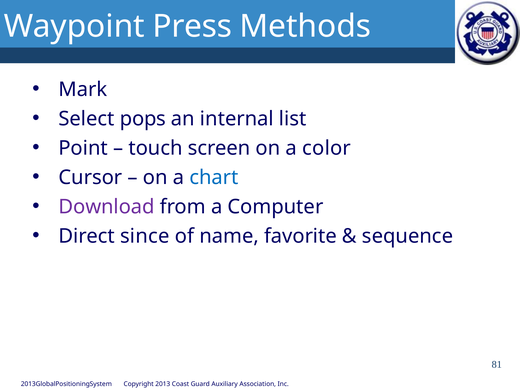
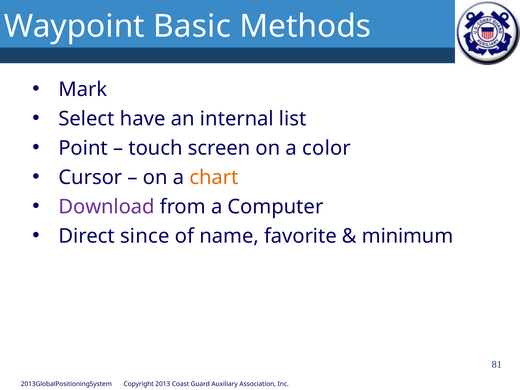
Press: Press -> Basic
pops: pops -> have
chart colour: blue -> orange
sequence: sequence -> minimum
